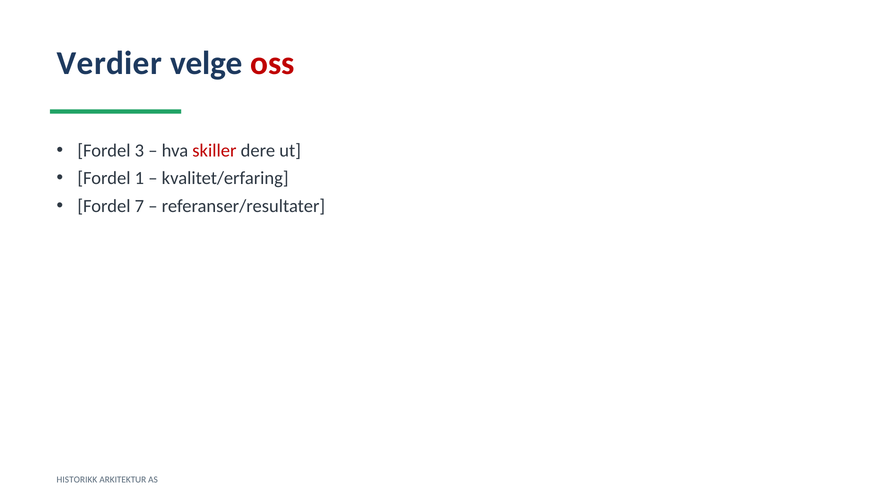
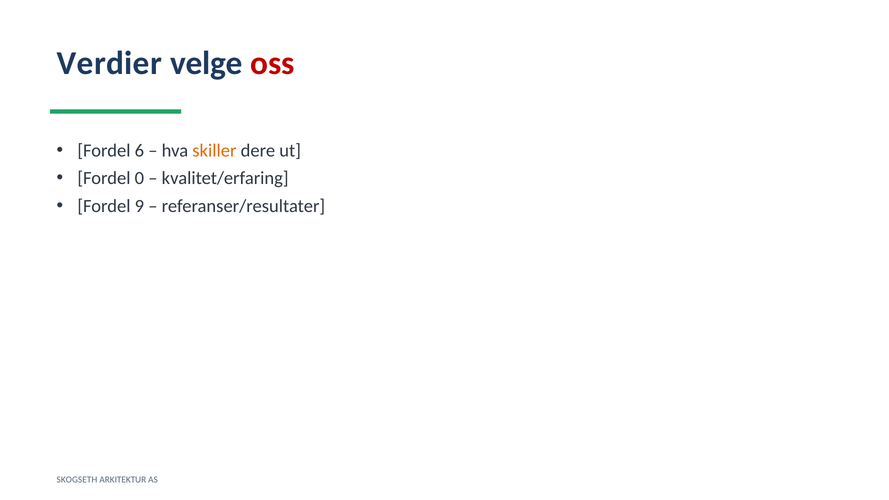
3: 3 -> 6
skiller colour: red -> orange
1: 1 -> 0
7: 7 -> 9
HISTORIKK: HISTORIKK -> SKOGSETH
